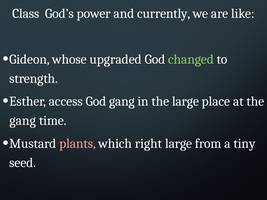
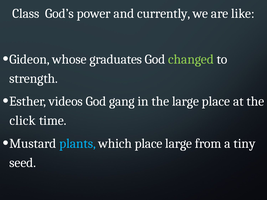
upgraded: upgraded -> graduates
access: access -> videos
gang at (23, 121): gang -> click
plants colour: pink -> light blue
which right: right -> place
